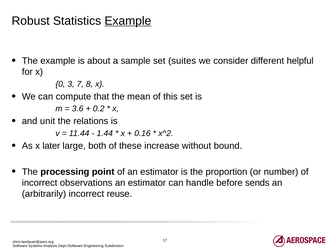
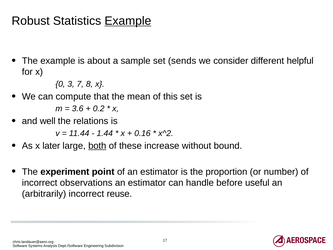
suites: suites -> sends
unit: unit -> well
both underline: none -> present
processing: processing -> experiment
sends: sends -> useful
